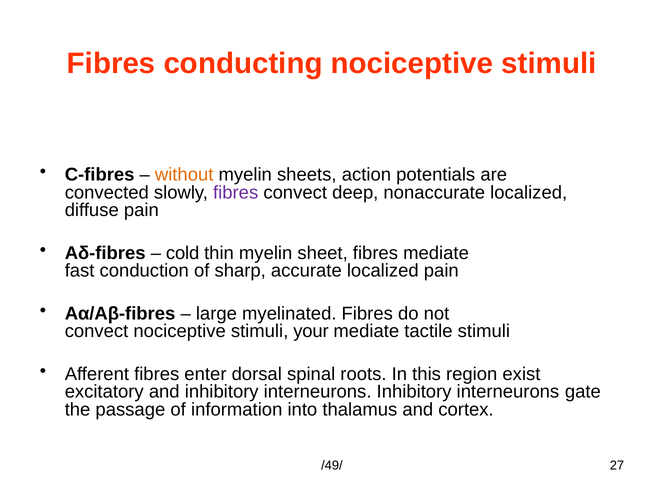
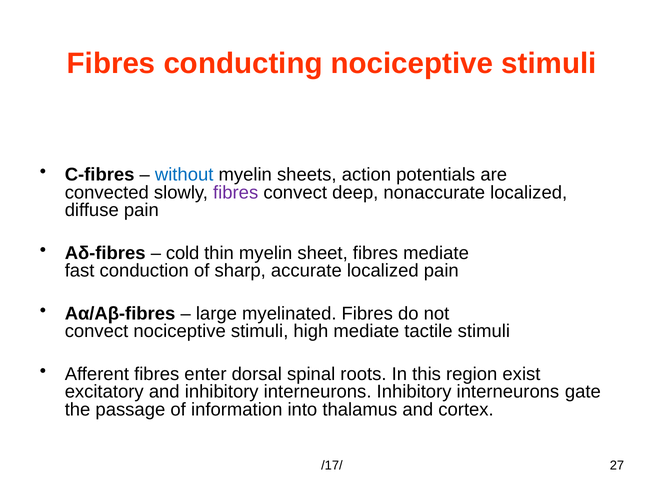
without colour: orange -> blue
your: your -> high
/49/: /49/ -> /17/
